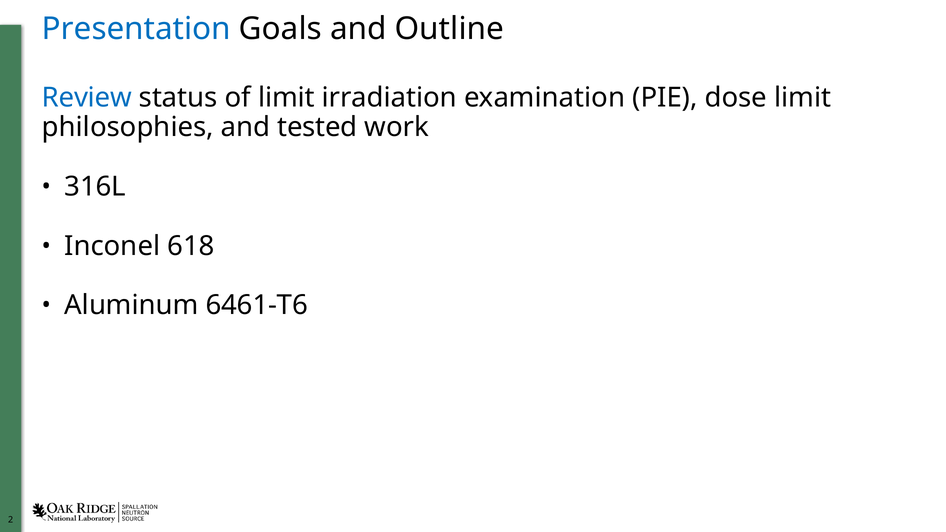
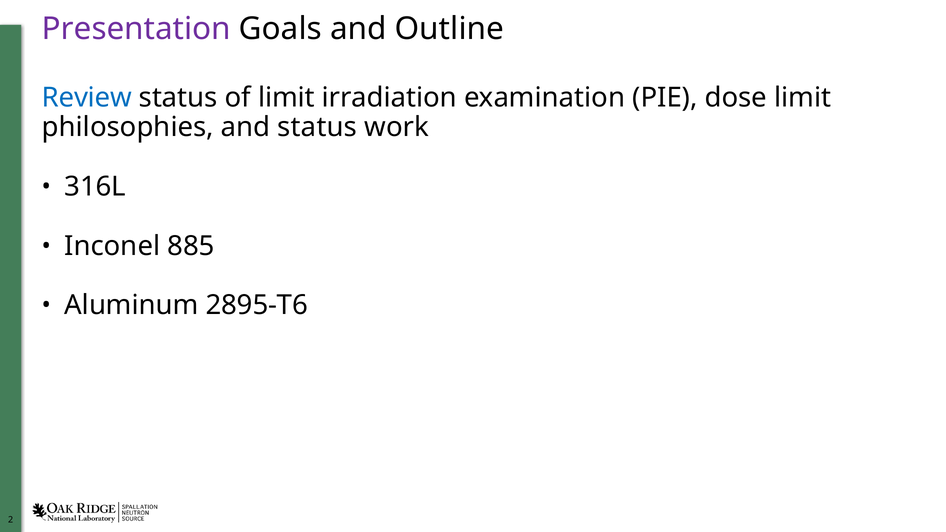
Presentation colour: blue -> purple
and tested: tested -> status
618: 618 -> 885
6461-T6: 6461-T6 -> 2895-T6
